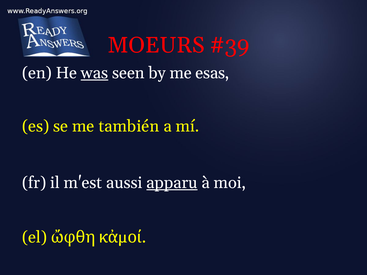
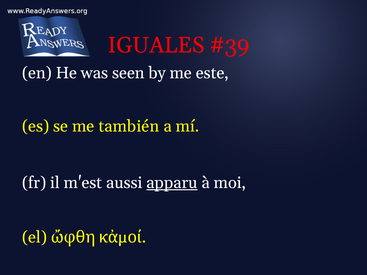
MOEURS: MOEURS -> IGUALES
was underline: present -> none
esas: esas -> este
